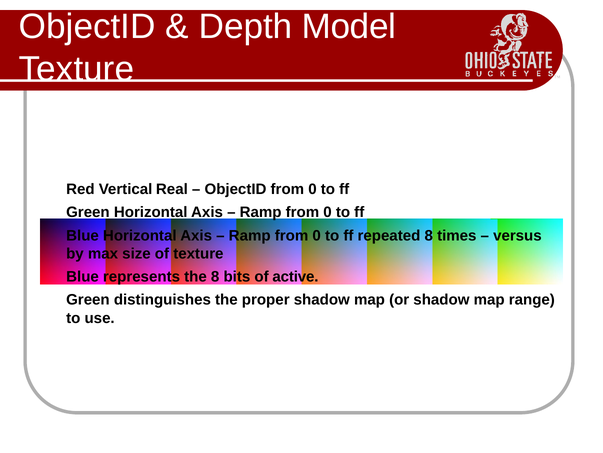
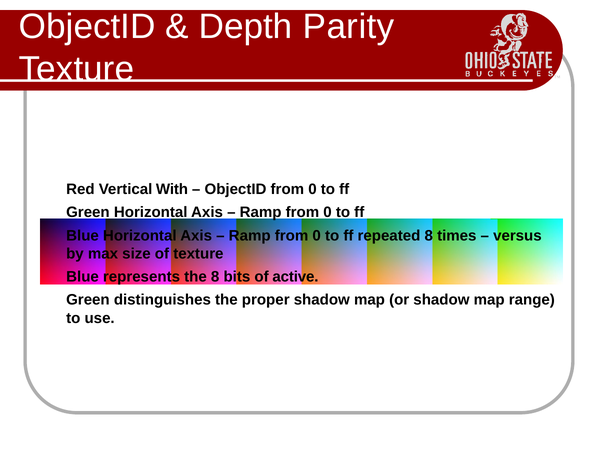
Model: Model -> Parity
Real: Real -> With
